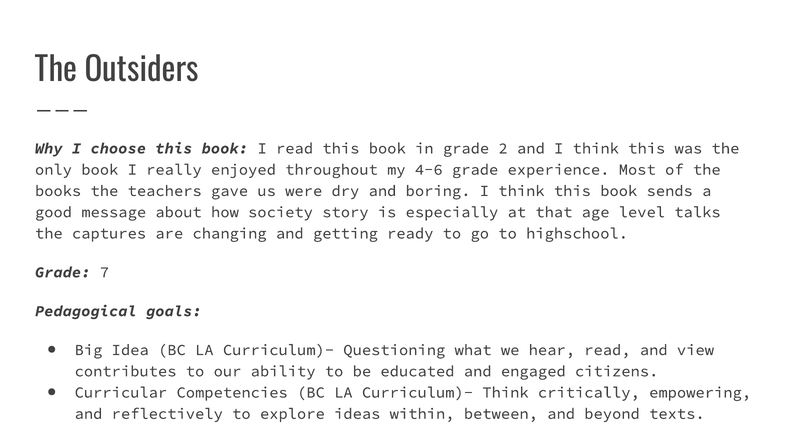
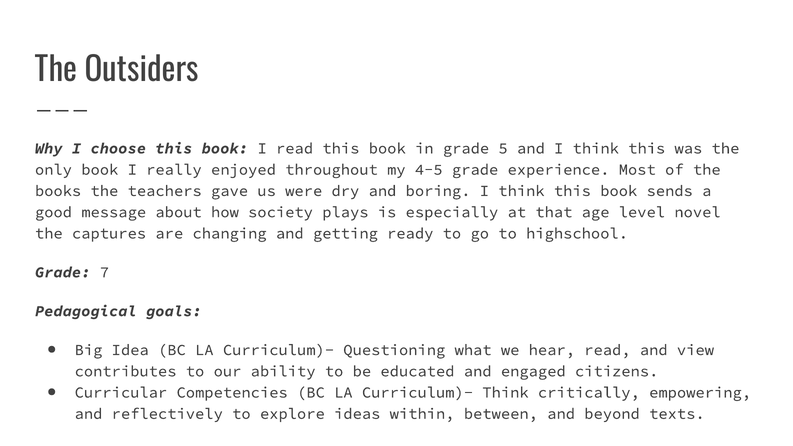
2: 2 -> 5
4-6: 4-6 -> 4-5
story: story -> plays
talks: talks -> novel
